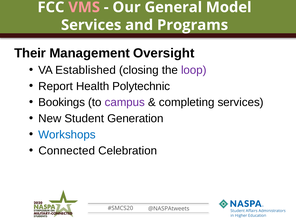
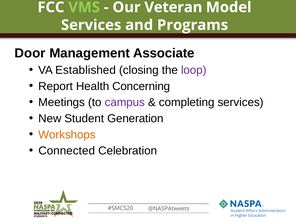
VMS colour: pink -> light green
General: General -> Veteran
Their: Their -> Door
Oversight: Oversight -> Associate
Polytechnic: Polytechnic -> Concerning
Bookings: Bookings -> Meetings
Workshops colour: blue -> orange
